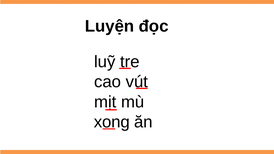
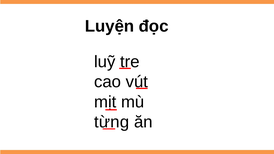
xong: xong -> từng
